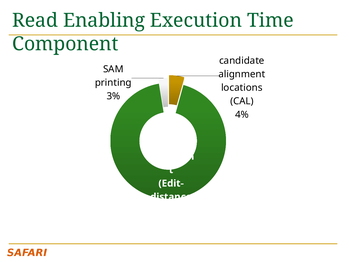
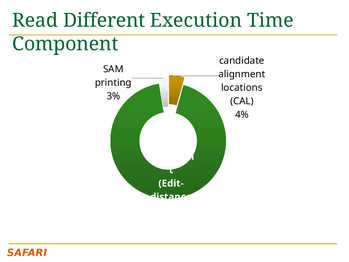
Enabling: Enabling -> Different
